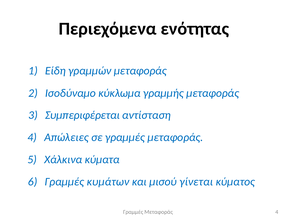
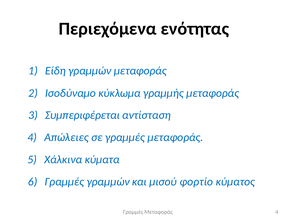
Γραμμές κυμάτων: κυμάτων -> γραμμών
γίνεται: γίνεται -> φορτίο
